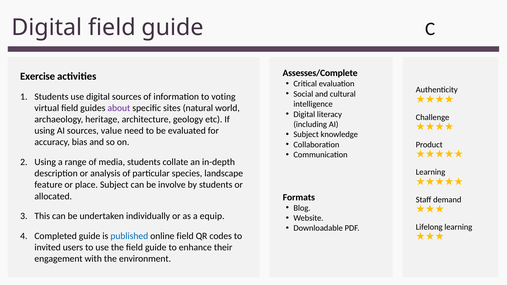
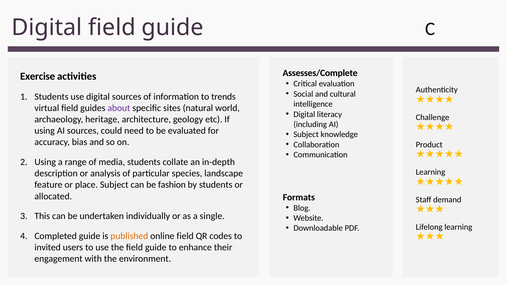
voting: voting -> trends
value: value -> could
involve: involve -> fashion
equip: equip -> single
published colour: blue -> orange
